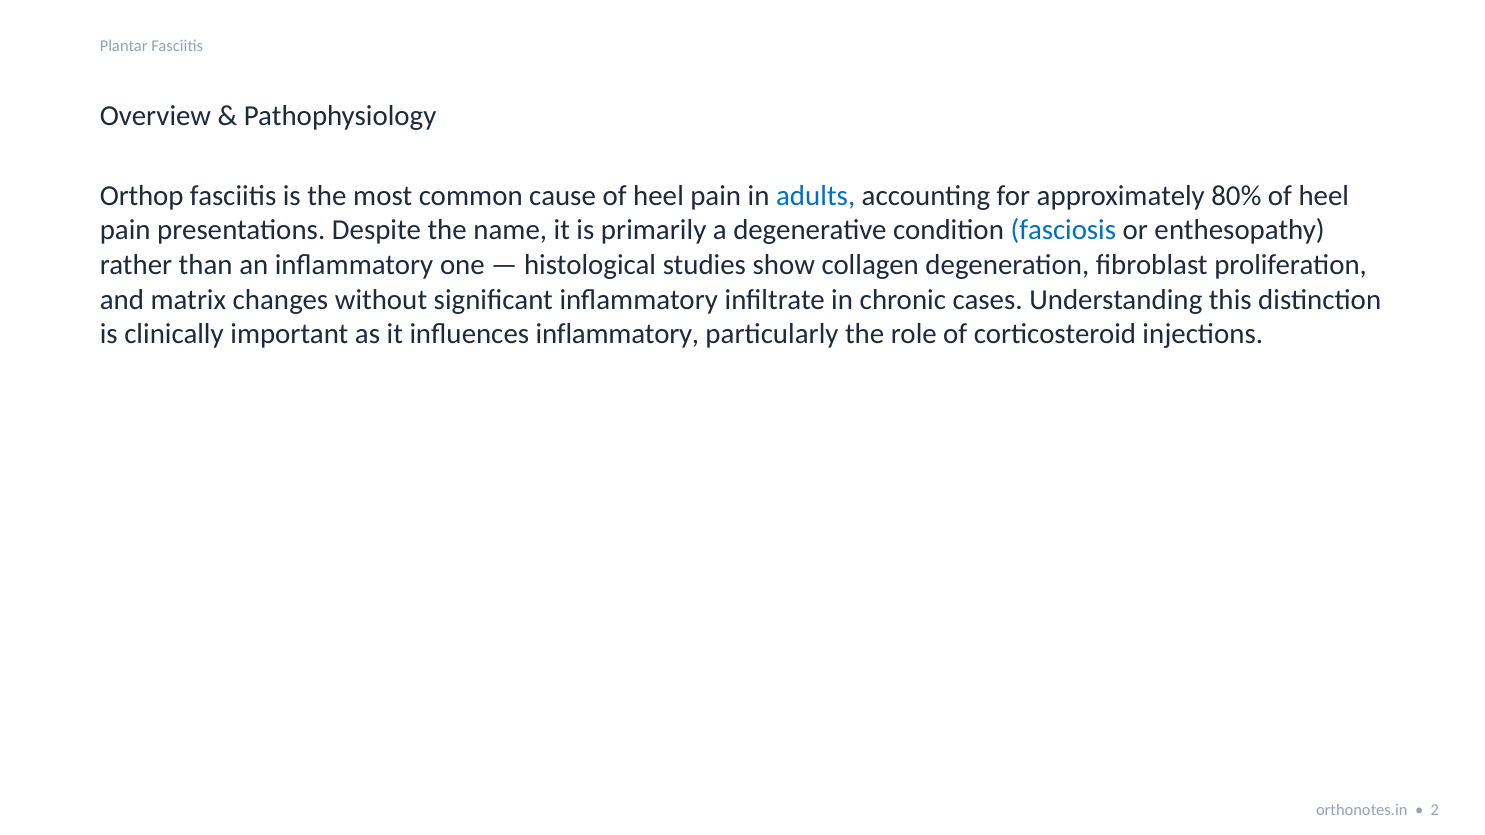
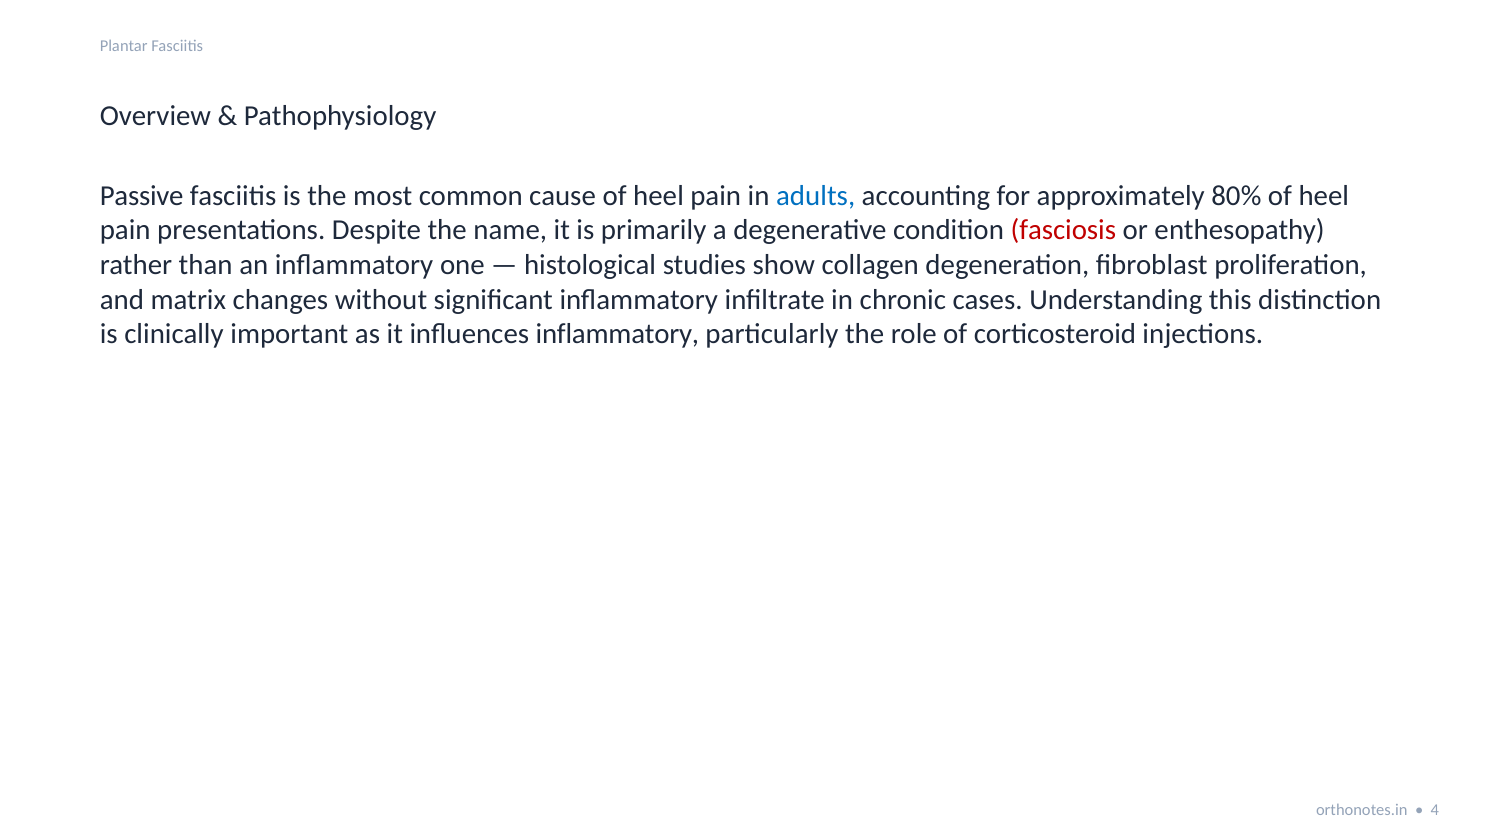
Orthop: Orthop -> Passive
fasciosis colour: blue -> red
2: 2 -> 4
